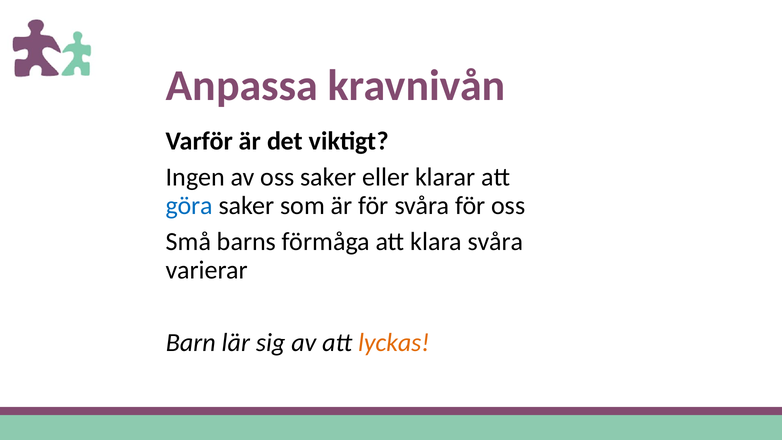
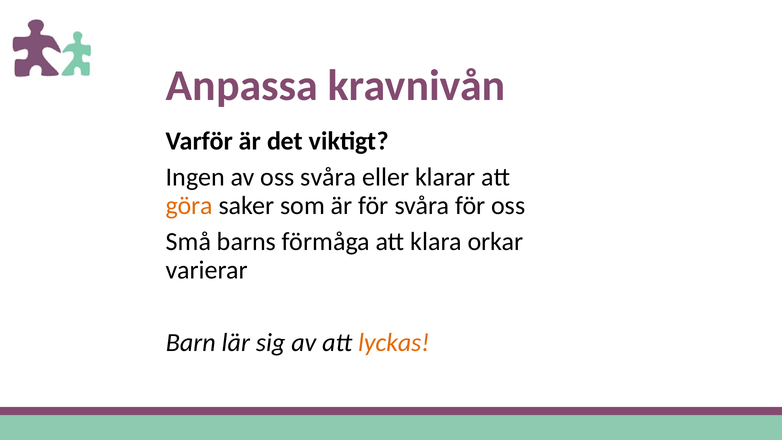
oss saker: saker -> svåra
göra colour: blue -> orange
klara svåra: svåra -> orkar
